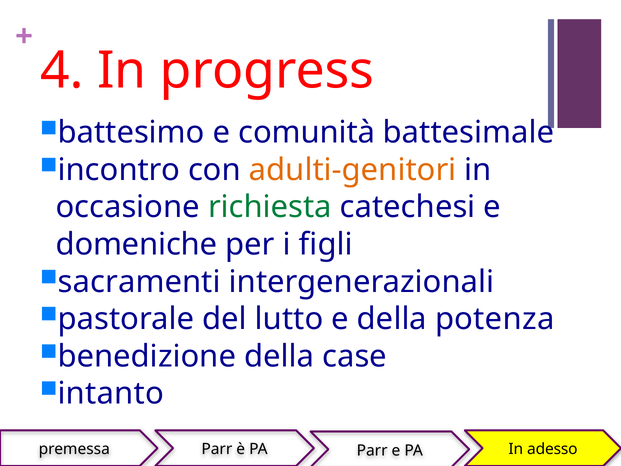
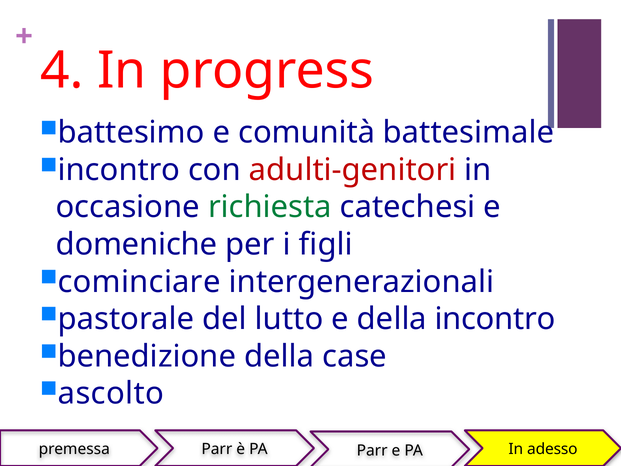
adulti-genitori colour: orange -> red
sacramenti: sacramenti -> cominciare
della potenza: potenza -> incontro
intanto: intanto -> ascolto
